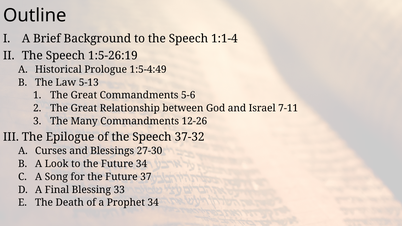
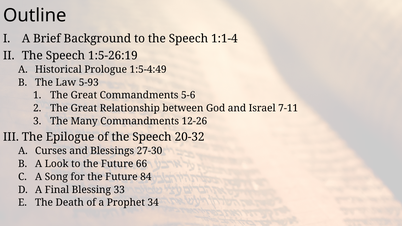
5-13: 5-13 -> 5-93
37-32: 37-32 -> 20-32
Future 34: 34 -> 66
37: 37 -> 84
